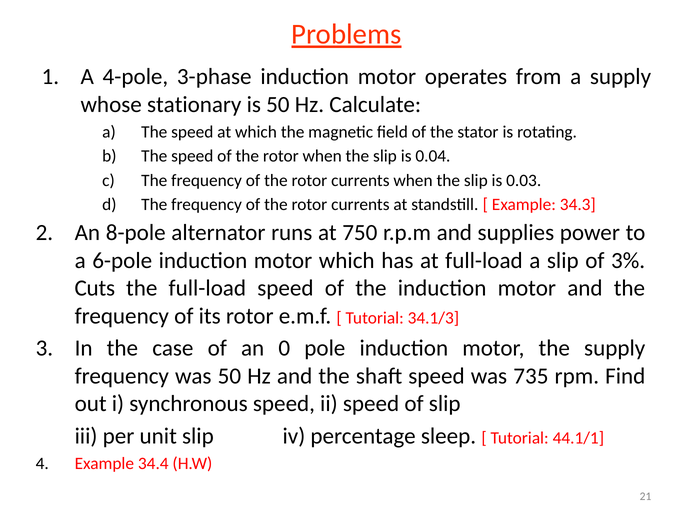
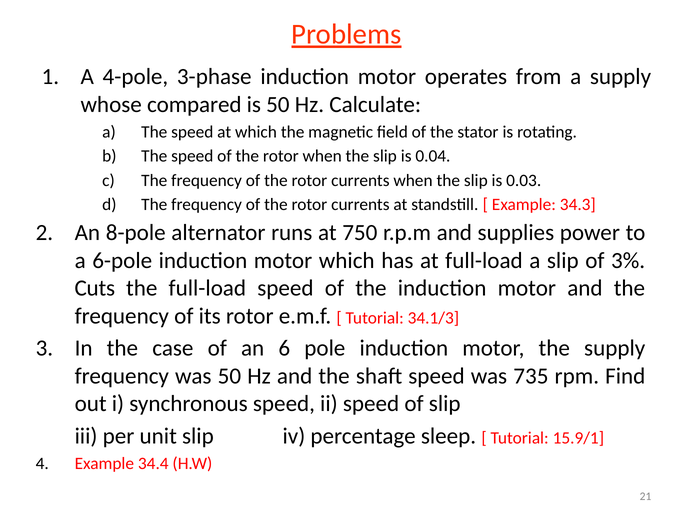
stationary: stationary -> compared
0: 0 -> 6
44.1/1: 44.1/1 -> 15.9/1
